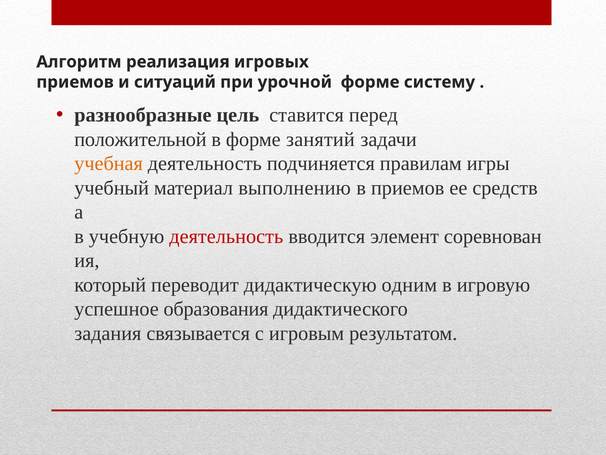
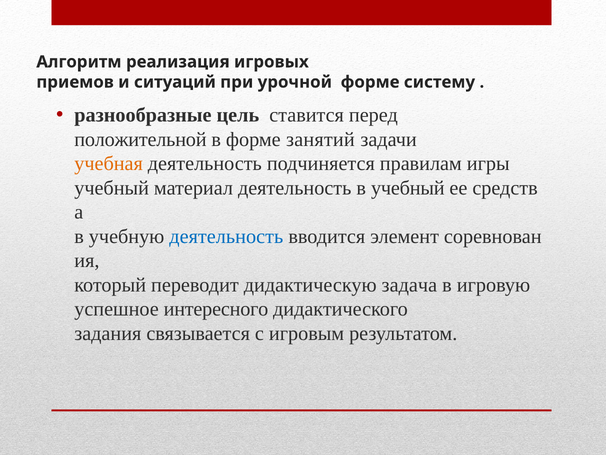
материал выполнению: выполнению -> деятельность
в приемов: приемов -> учебный
деятельность at (226, 236) colour: red -> blue
одним: одним -> задача
образования: образования -> интересного
